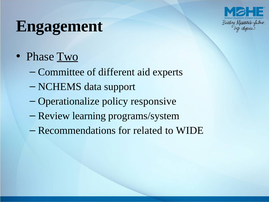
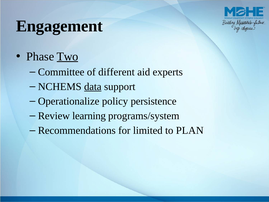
data underline: none -> present
responsive: responsive -> persistence
related: related -> limited
WIDE: WIDE -> PLAN
